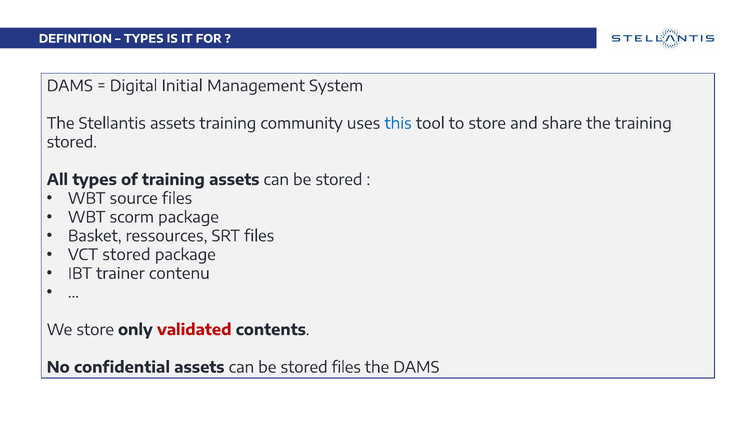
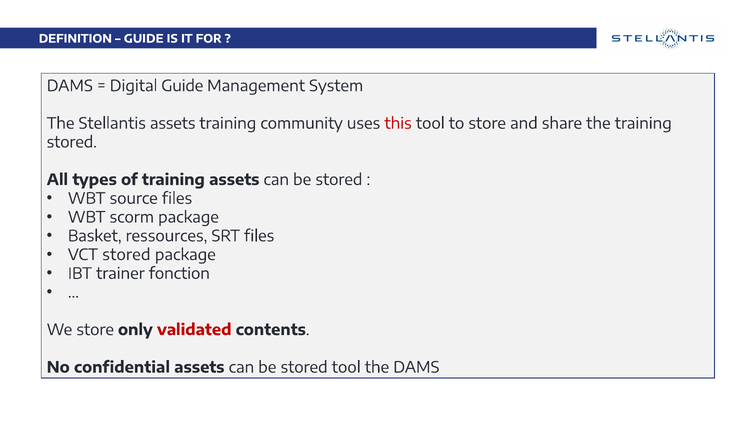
TYPES at (144, 39): TYPES -> GUIDE
Digital Initial: Initial -> Guide
this colour: blue -> red
contenu: contenu -> fonction
stored files: files -> tool
